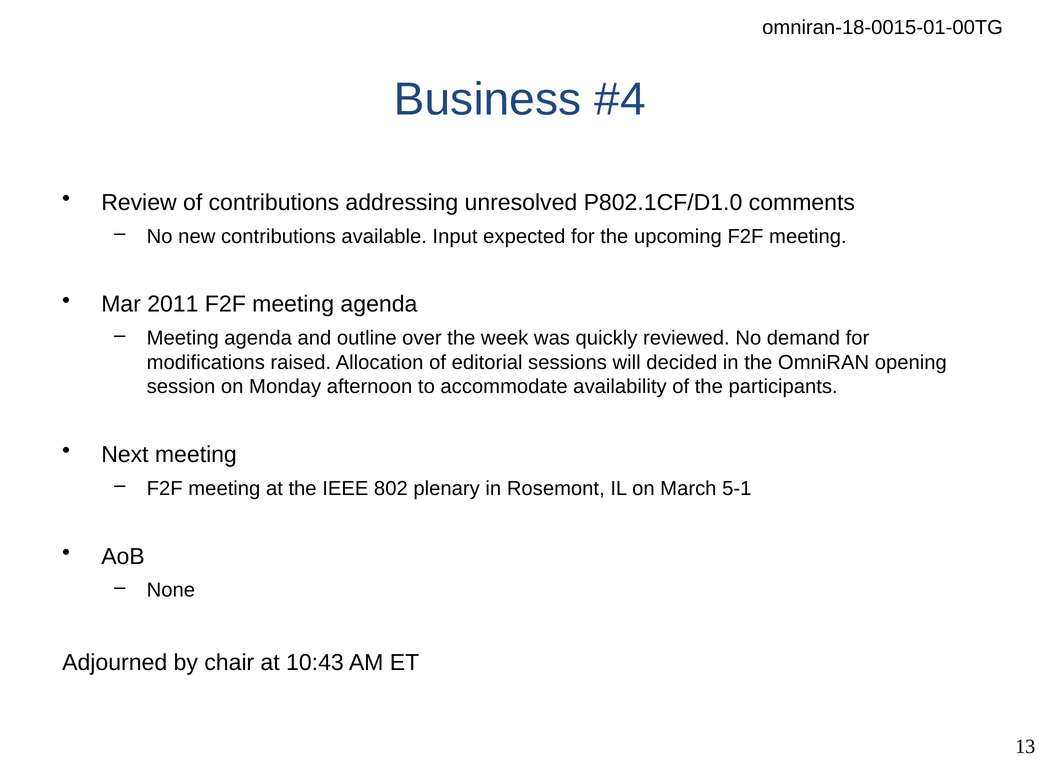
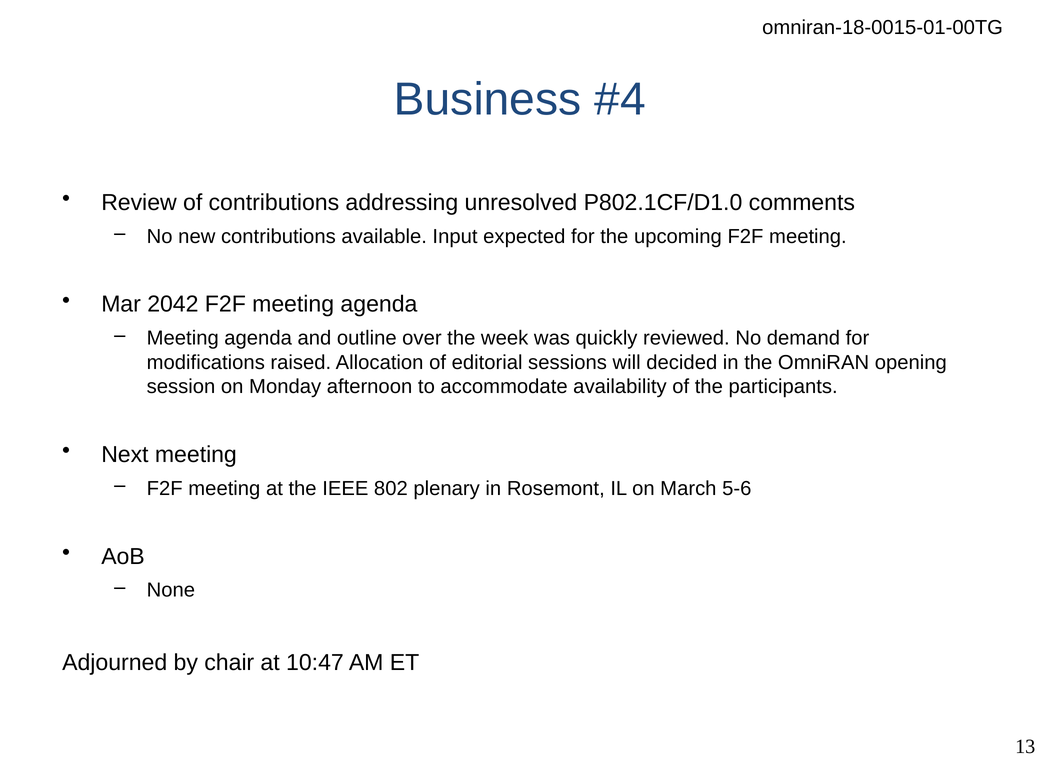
2011: 2011 -> 2042
5-1: 5-1 -> 5-6
10:43: 10:43 -> 10:47
